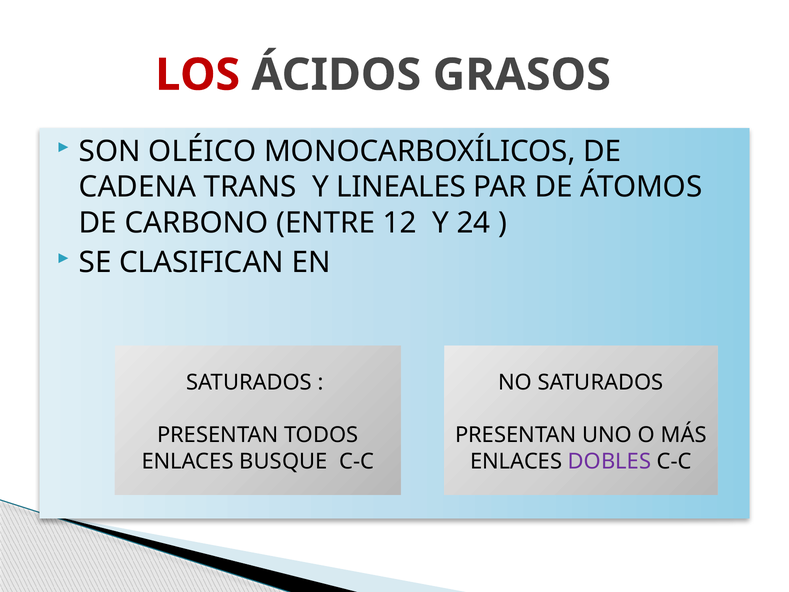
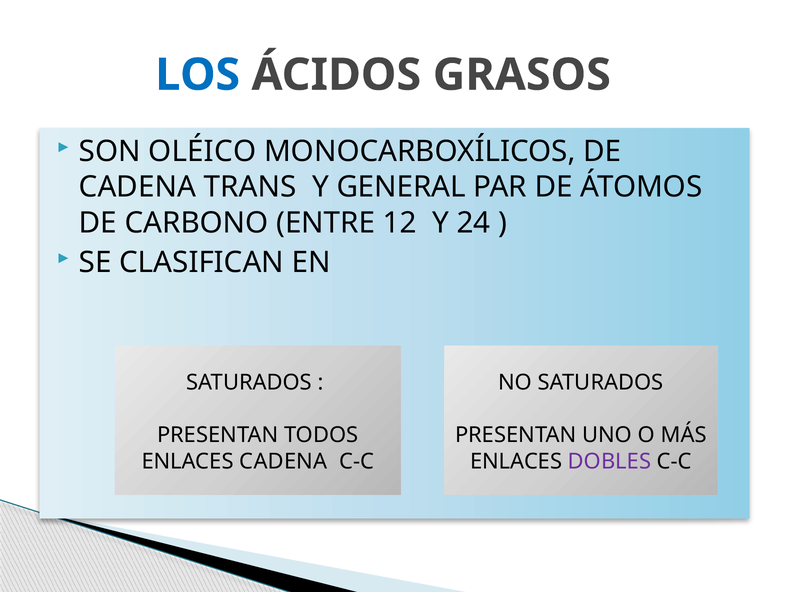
LOS colour: red -> blue
LINEALES: LINEALES -> GENERAL
ENLACES BUSQUE: BUSQUE -> CADENA
